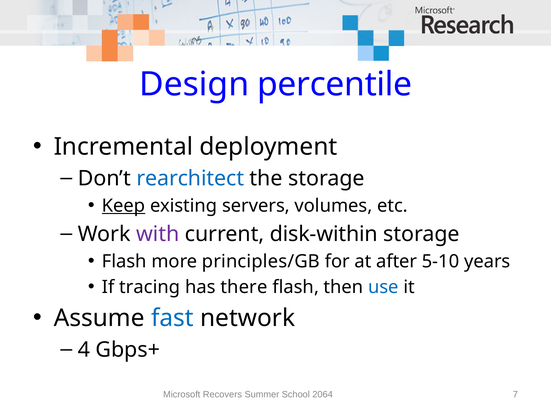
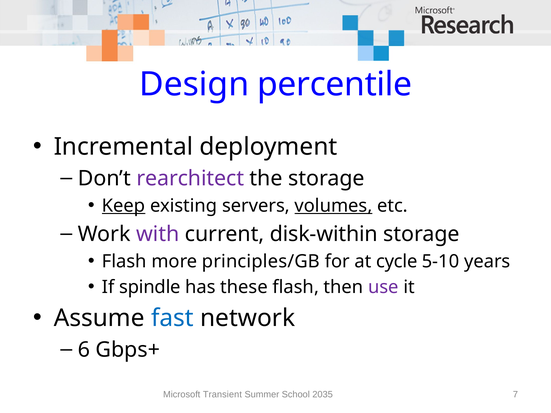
rearchitect colour: blue -> purple
volumes underline: none -> present
after: after -> cycle
tracing: tracing -> spindle
there: there -> these
use colour: blue -> purple
4: 4 -> 6
Recovers: Recovers -> Transient
2064: 2064 -> 2035
